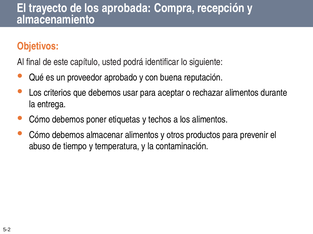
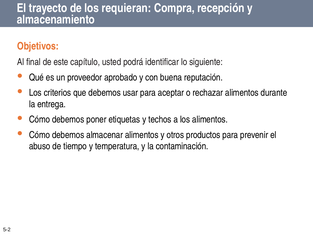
aprobada: aprobada -> requieran
